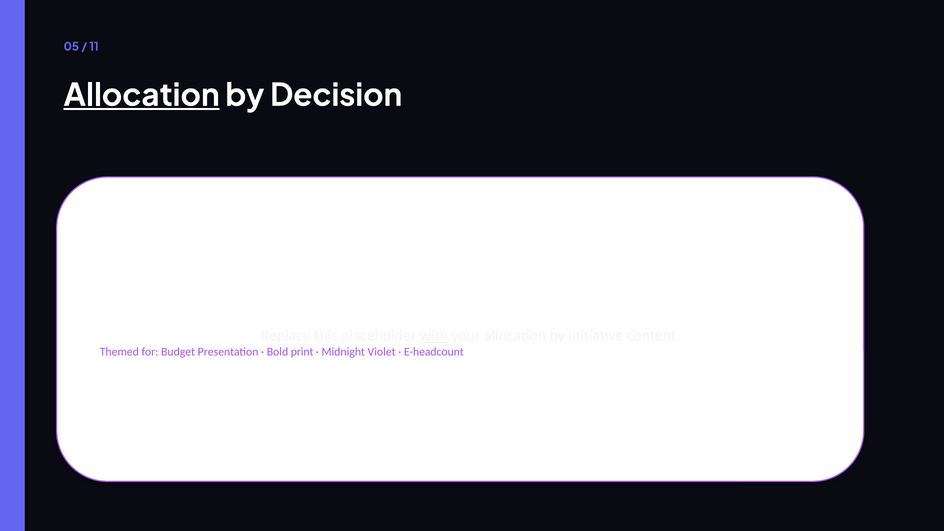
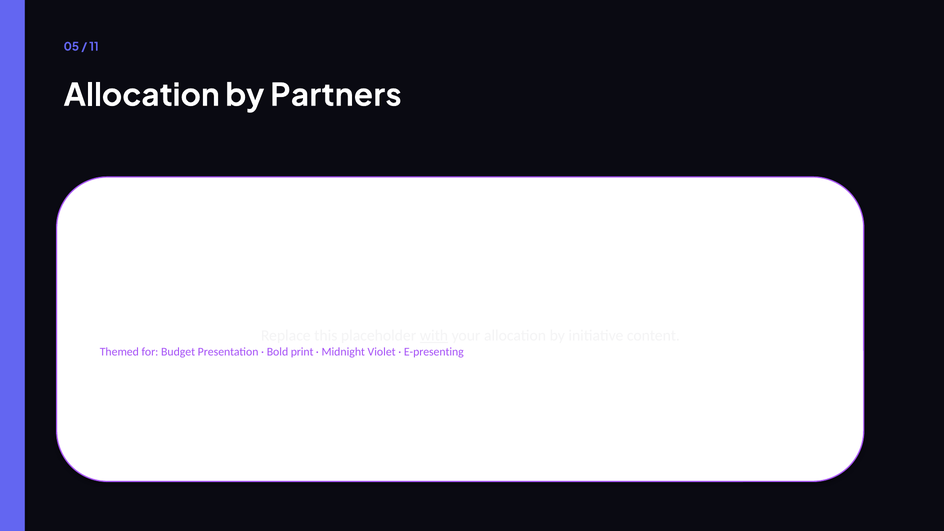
Allocation at (142, 95) underline: present -> none
Decision: Decision -> Partners
E-headcount: E-headcount -> E-presenting
